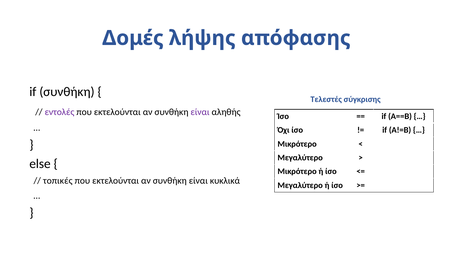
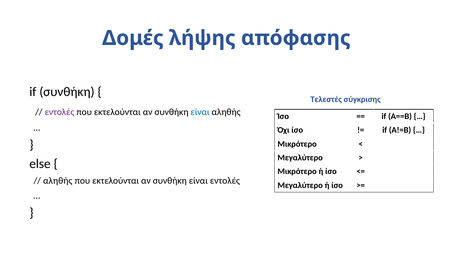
είναι at (200, 112) colour: purple -> blue
τοπικές at (58, 181): τοπικές -> αληθής
είναι κυκλικά: κυκλικά -> εντολές
